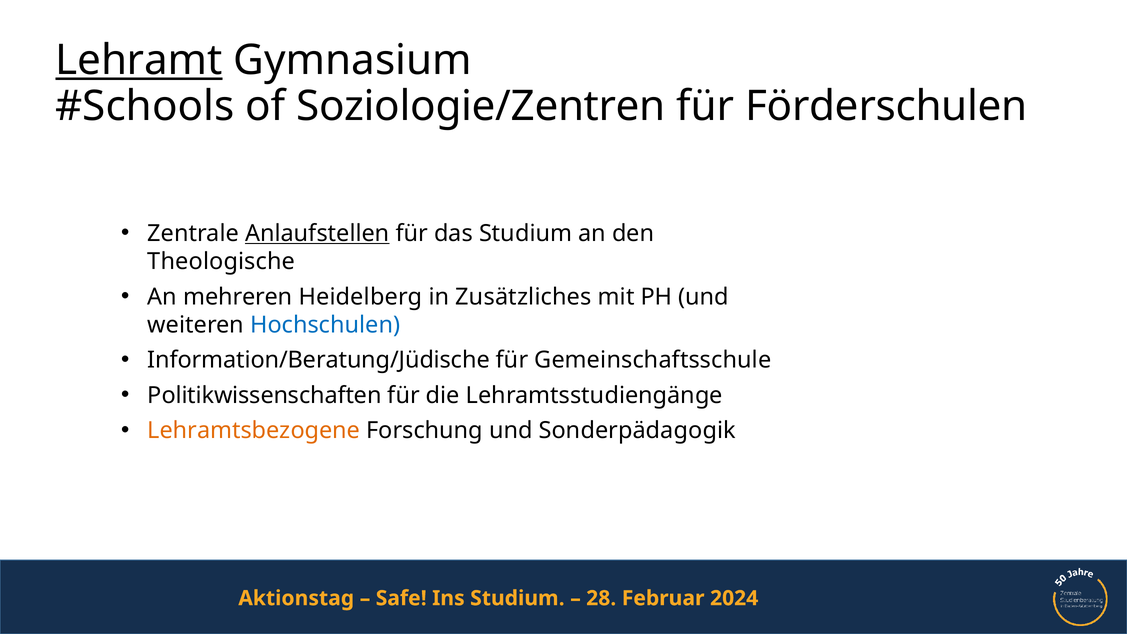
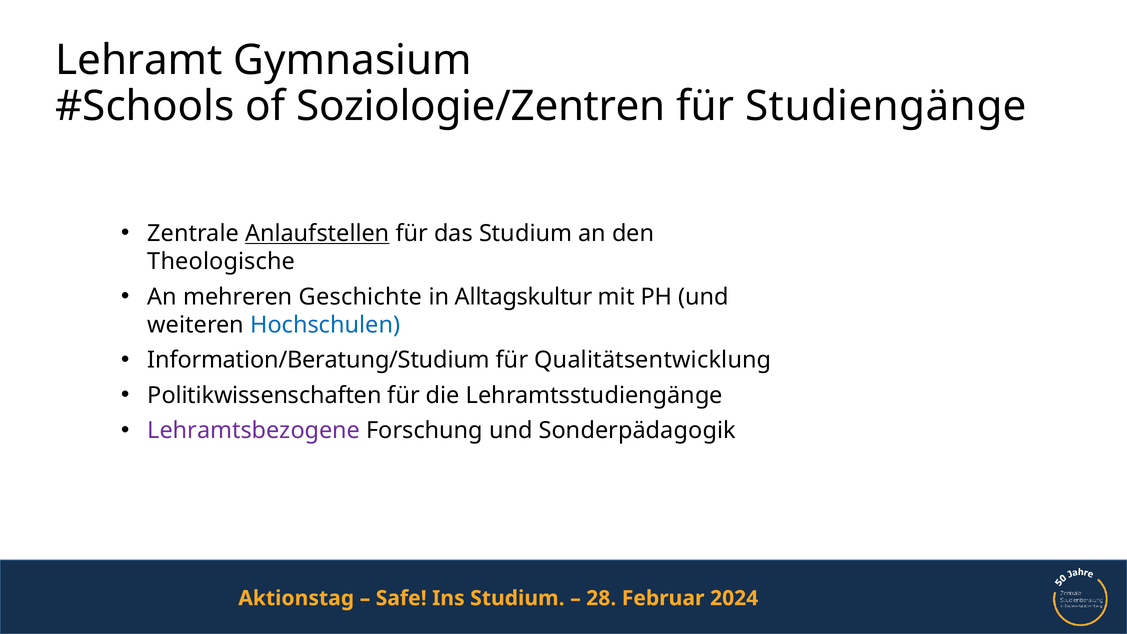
Lehramt underline: present -> none
Förderschulen: Förderschulen -> Studiengänge
Heidelberg: Heidelberg -> Geschichte
Zusätzliches: Zusätzliches -> Alltagskultur
Information/Beratung/Jüdische: Information/Beratung/Jüdische -> Information/Beratung/Studium
Gemeinschaftsschule: Gemeinschaftsschule -> Qualitätsentwicklung
Lehramtsbezogene colour: orange -> purple
